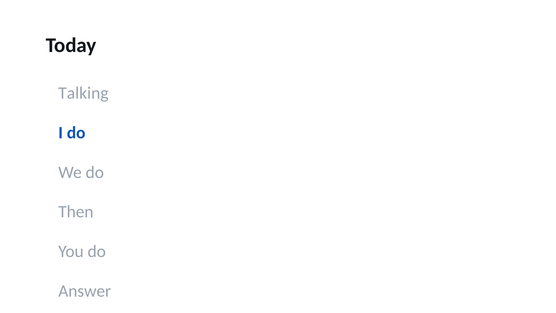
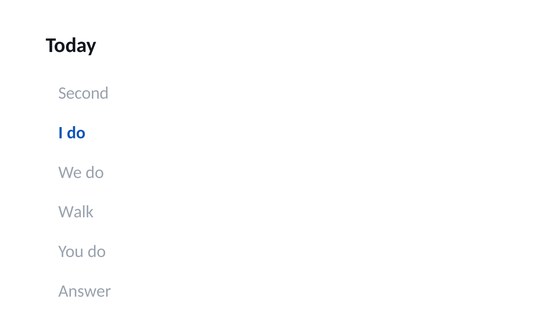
Talking: Talking -> Second
Then: Then -> Walk
